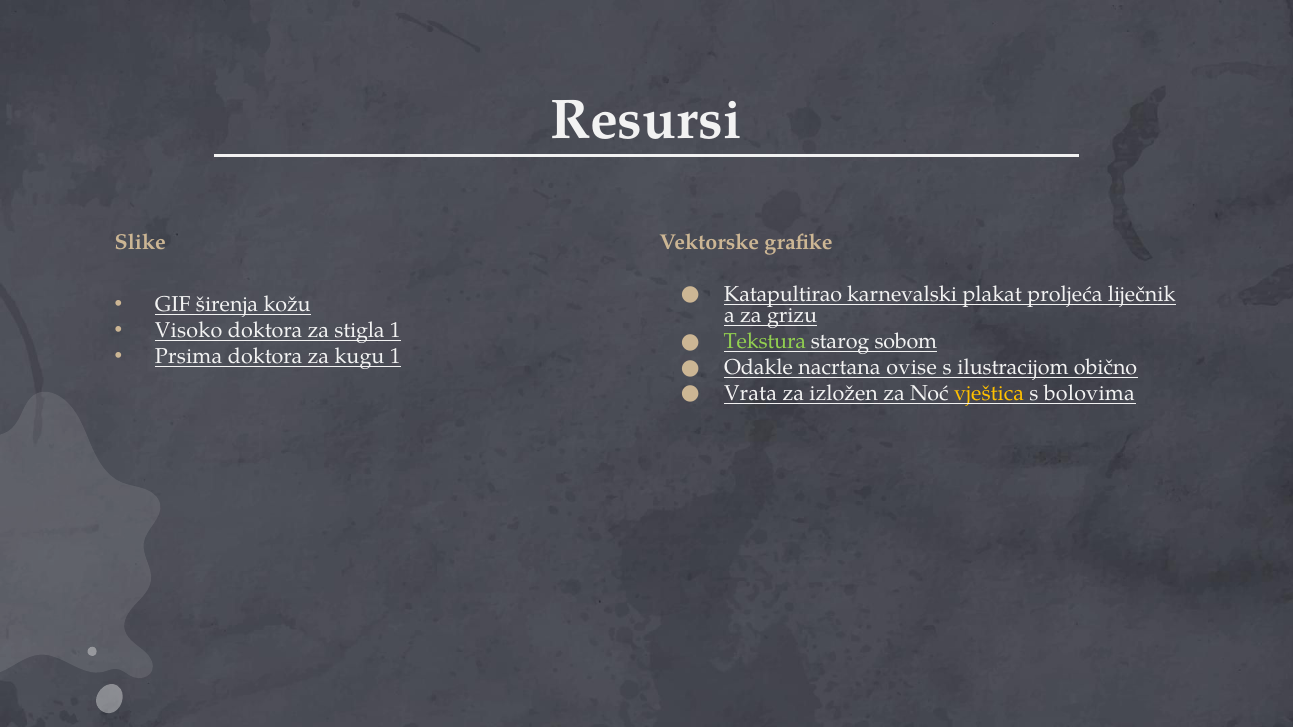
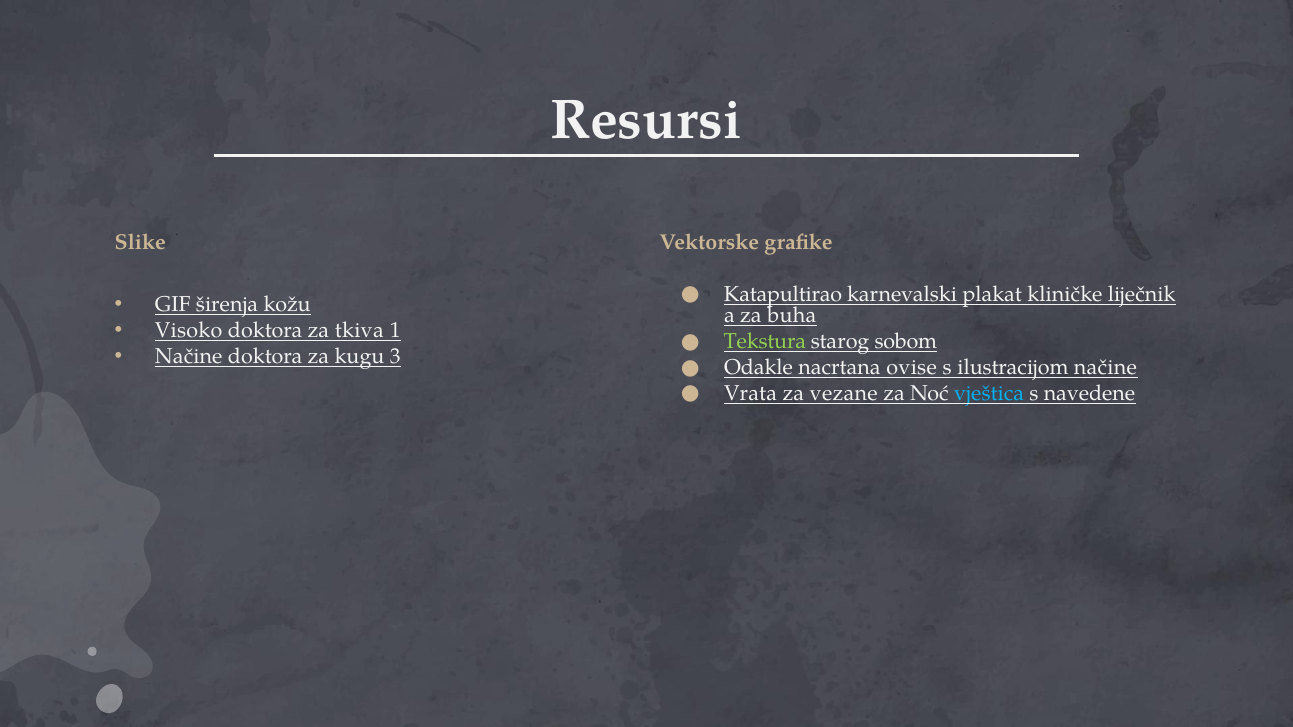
proljeća: proljeća -> kliničke
grizu: grizu -> buha
stigla: stigla -> tkiva
Prsima at (189, 356): Prsima -> Načine
kugu 1: 1 -> 3
ilustracijom obično: obično -> načine
izložen: izložen -> vezane
vještica colour: yellow -> light blue
bolovima: bolovima -> navedene
